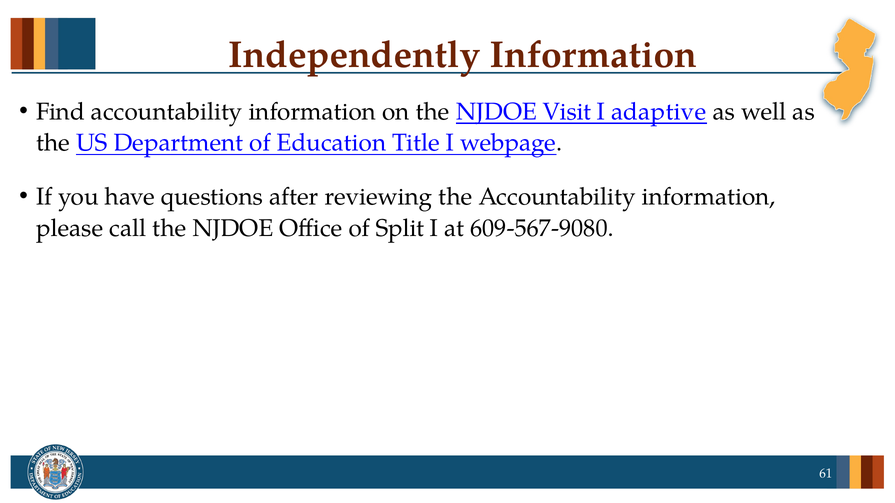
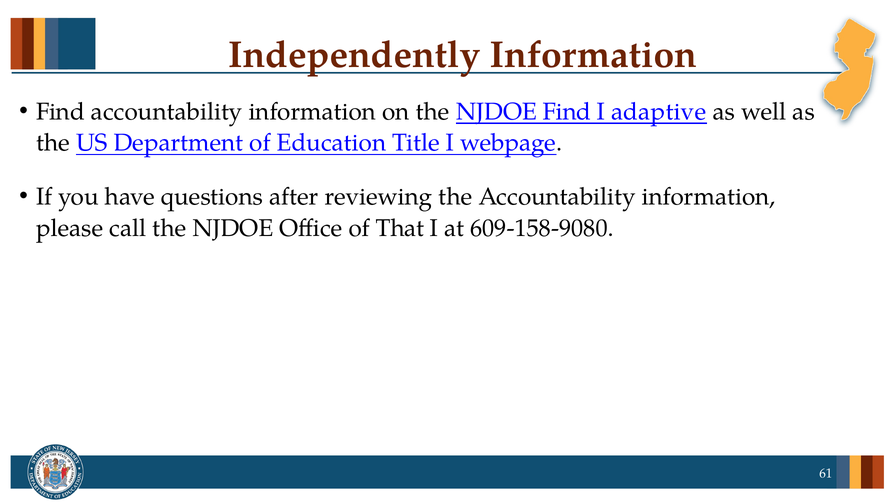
NJDOE Visit: Visit -> Find
Split: Split -> That
609-567-9080: 609-567-9080 -> 609-158-9080
